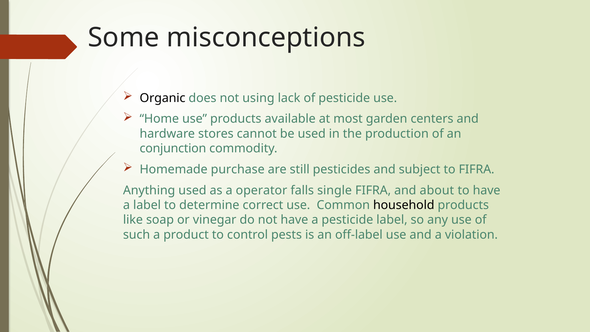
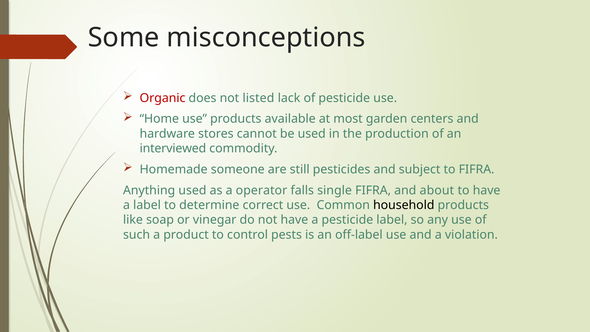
Organic colour: black -> red
using: using -> listed
conjunction: conjunction -> interviewed
purchase: purchase -> someone
